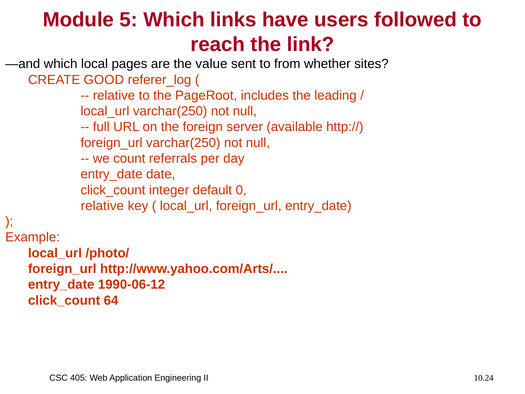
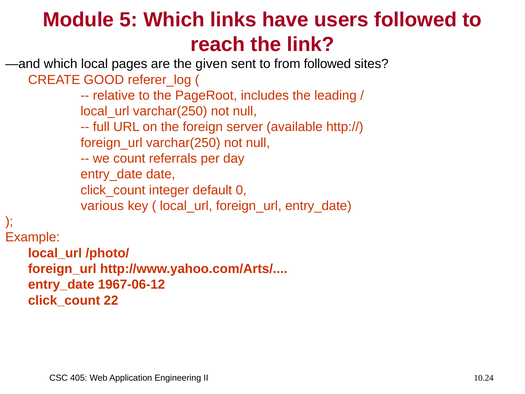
value: value -> given
from whether: whether -> followed
relative at (102, 206): relative -> various
1990-06-12: 1990-06-12 -> 1967-06-12
64: 64 -> 22
